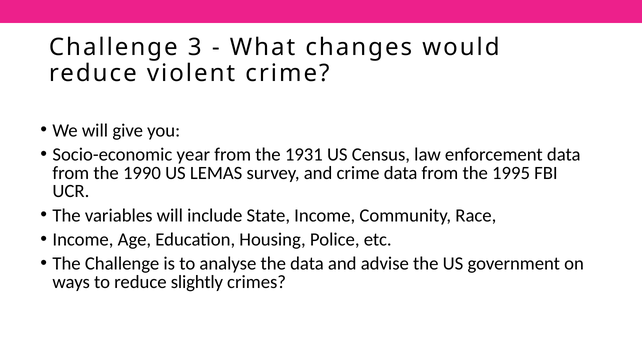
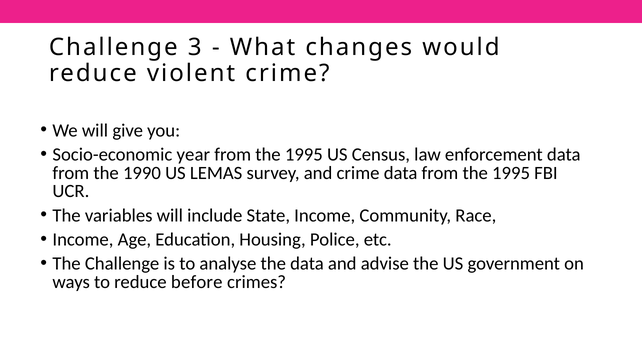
1931 at (304, 155): 1931 -> 1995
slightly: slightly -> before
